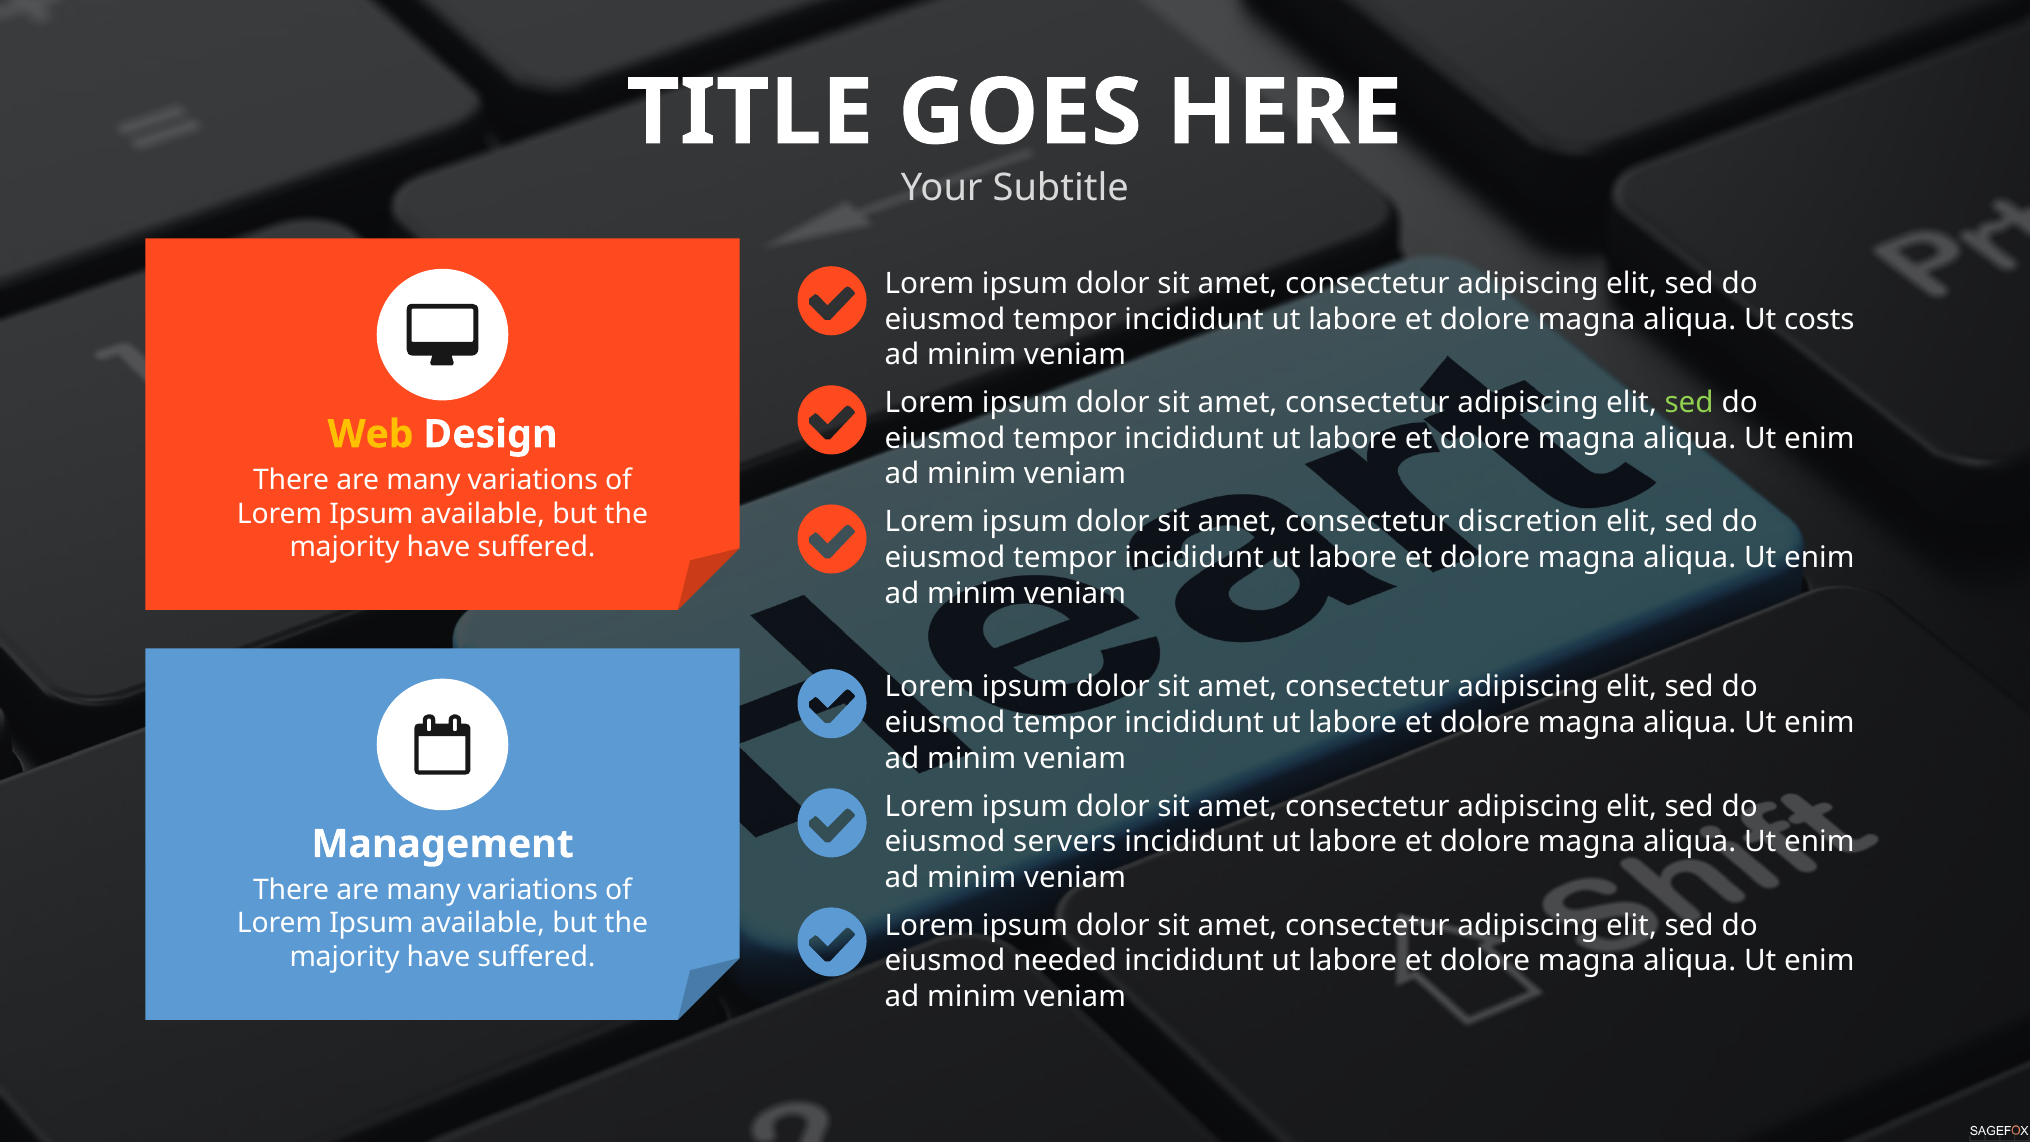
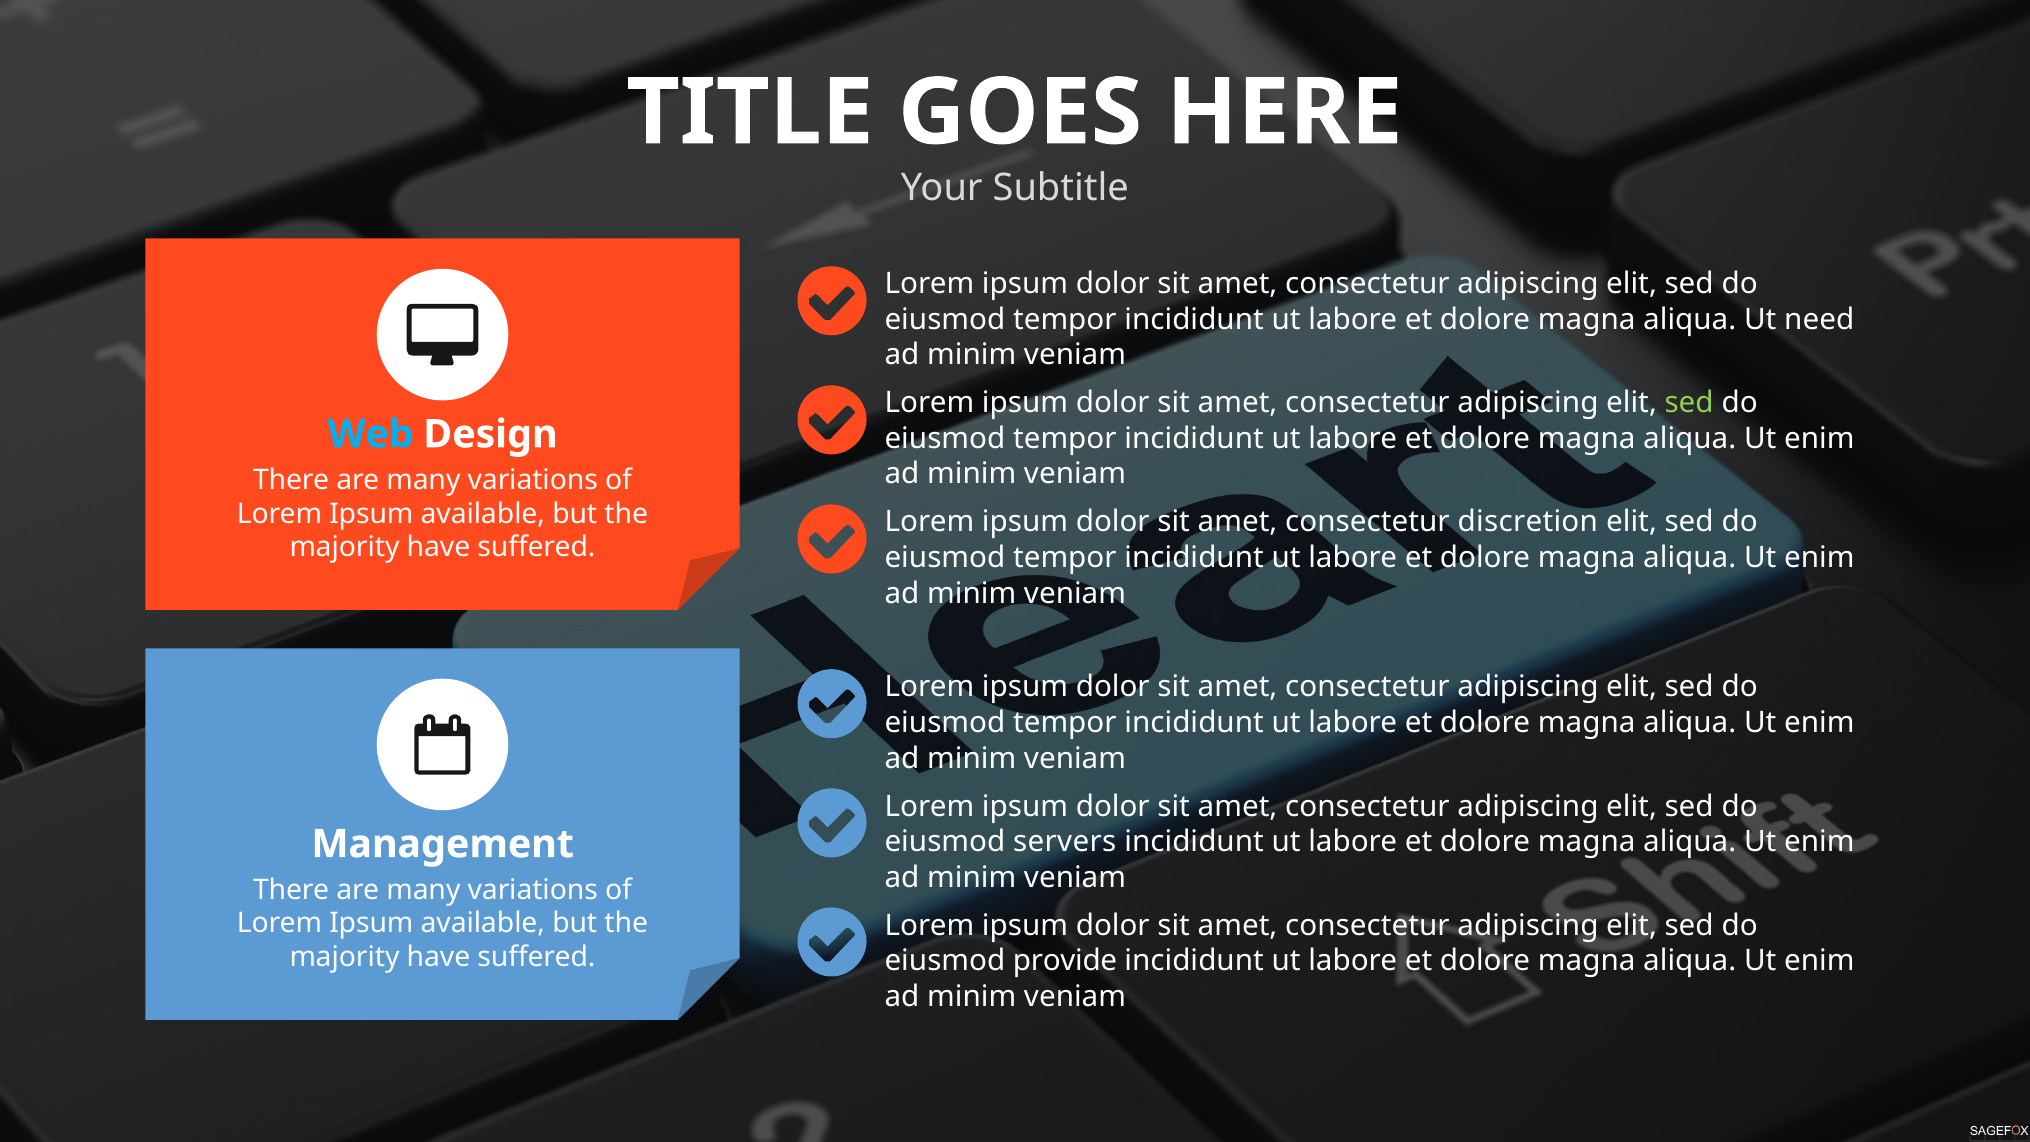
costs: costs -> need
Web colour: yellow -> light blue
needed: needed -> provide
